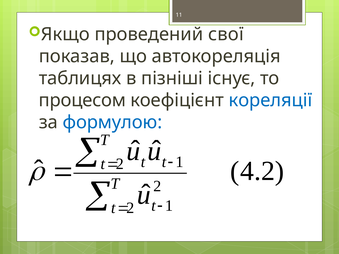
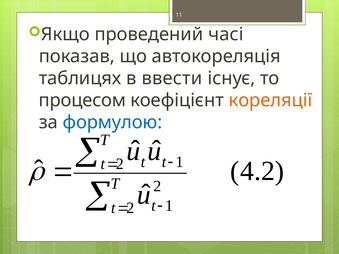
свої: свої -> часі
пізніші: пізніші -> ввести
кореляції colour: blue -> orange
